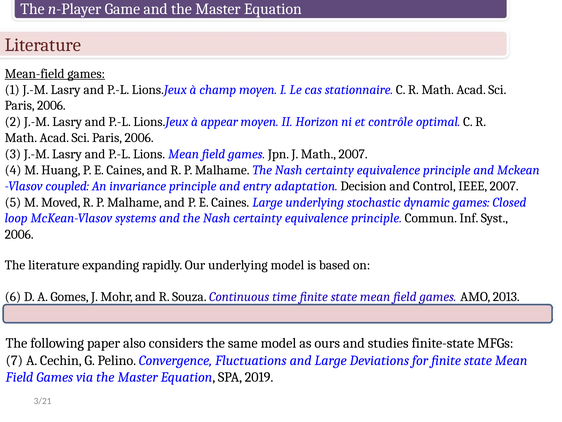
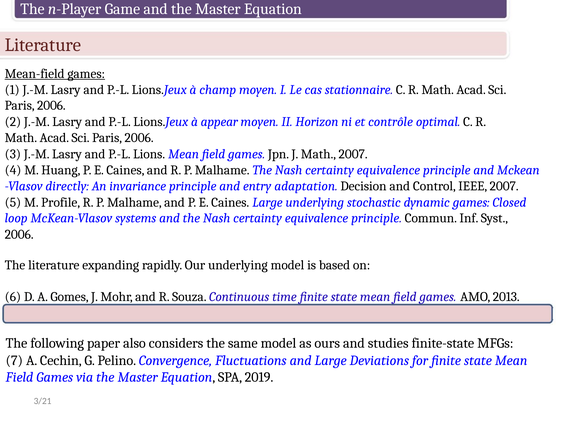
coupled: coupled -> directly
Moved: Moved -> Profile
